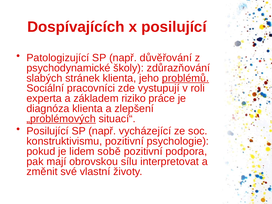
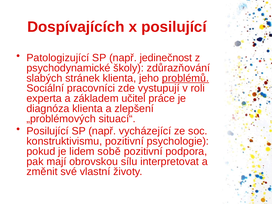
důvěřování: důvěřování -> jedinečnost
riziko: riziko -> učitel
„problémových underline: present -> none
